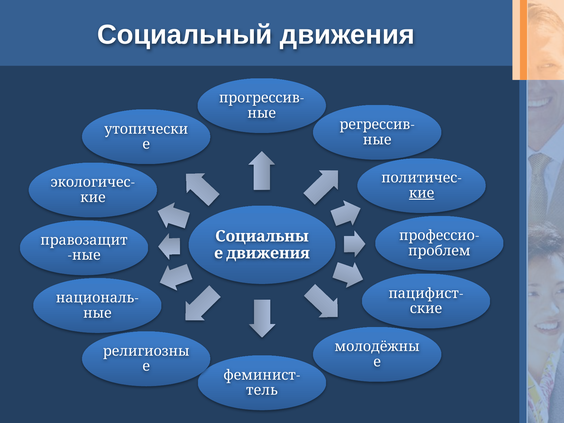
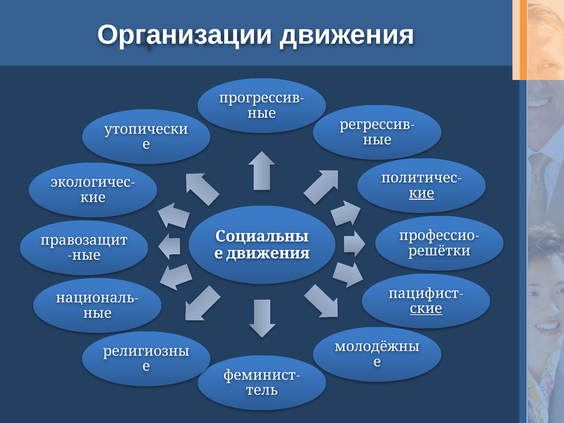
Социальный: Социальный -> Организации
проблем: проблем -> решётки
ские underline: none -> present
